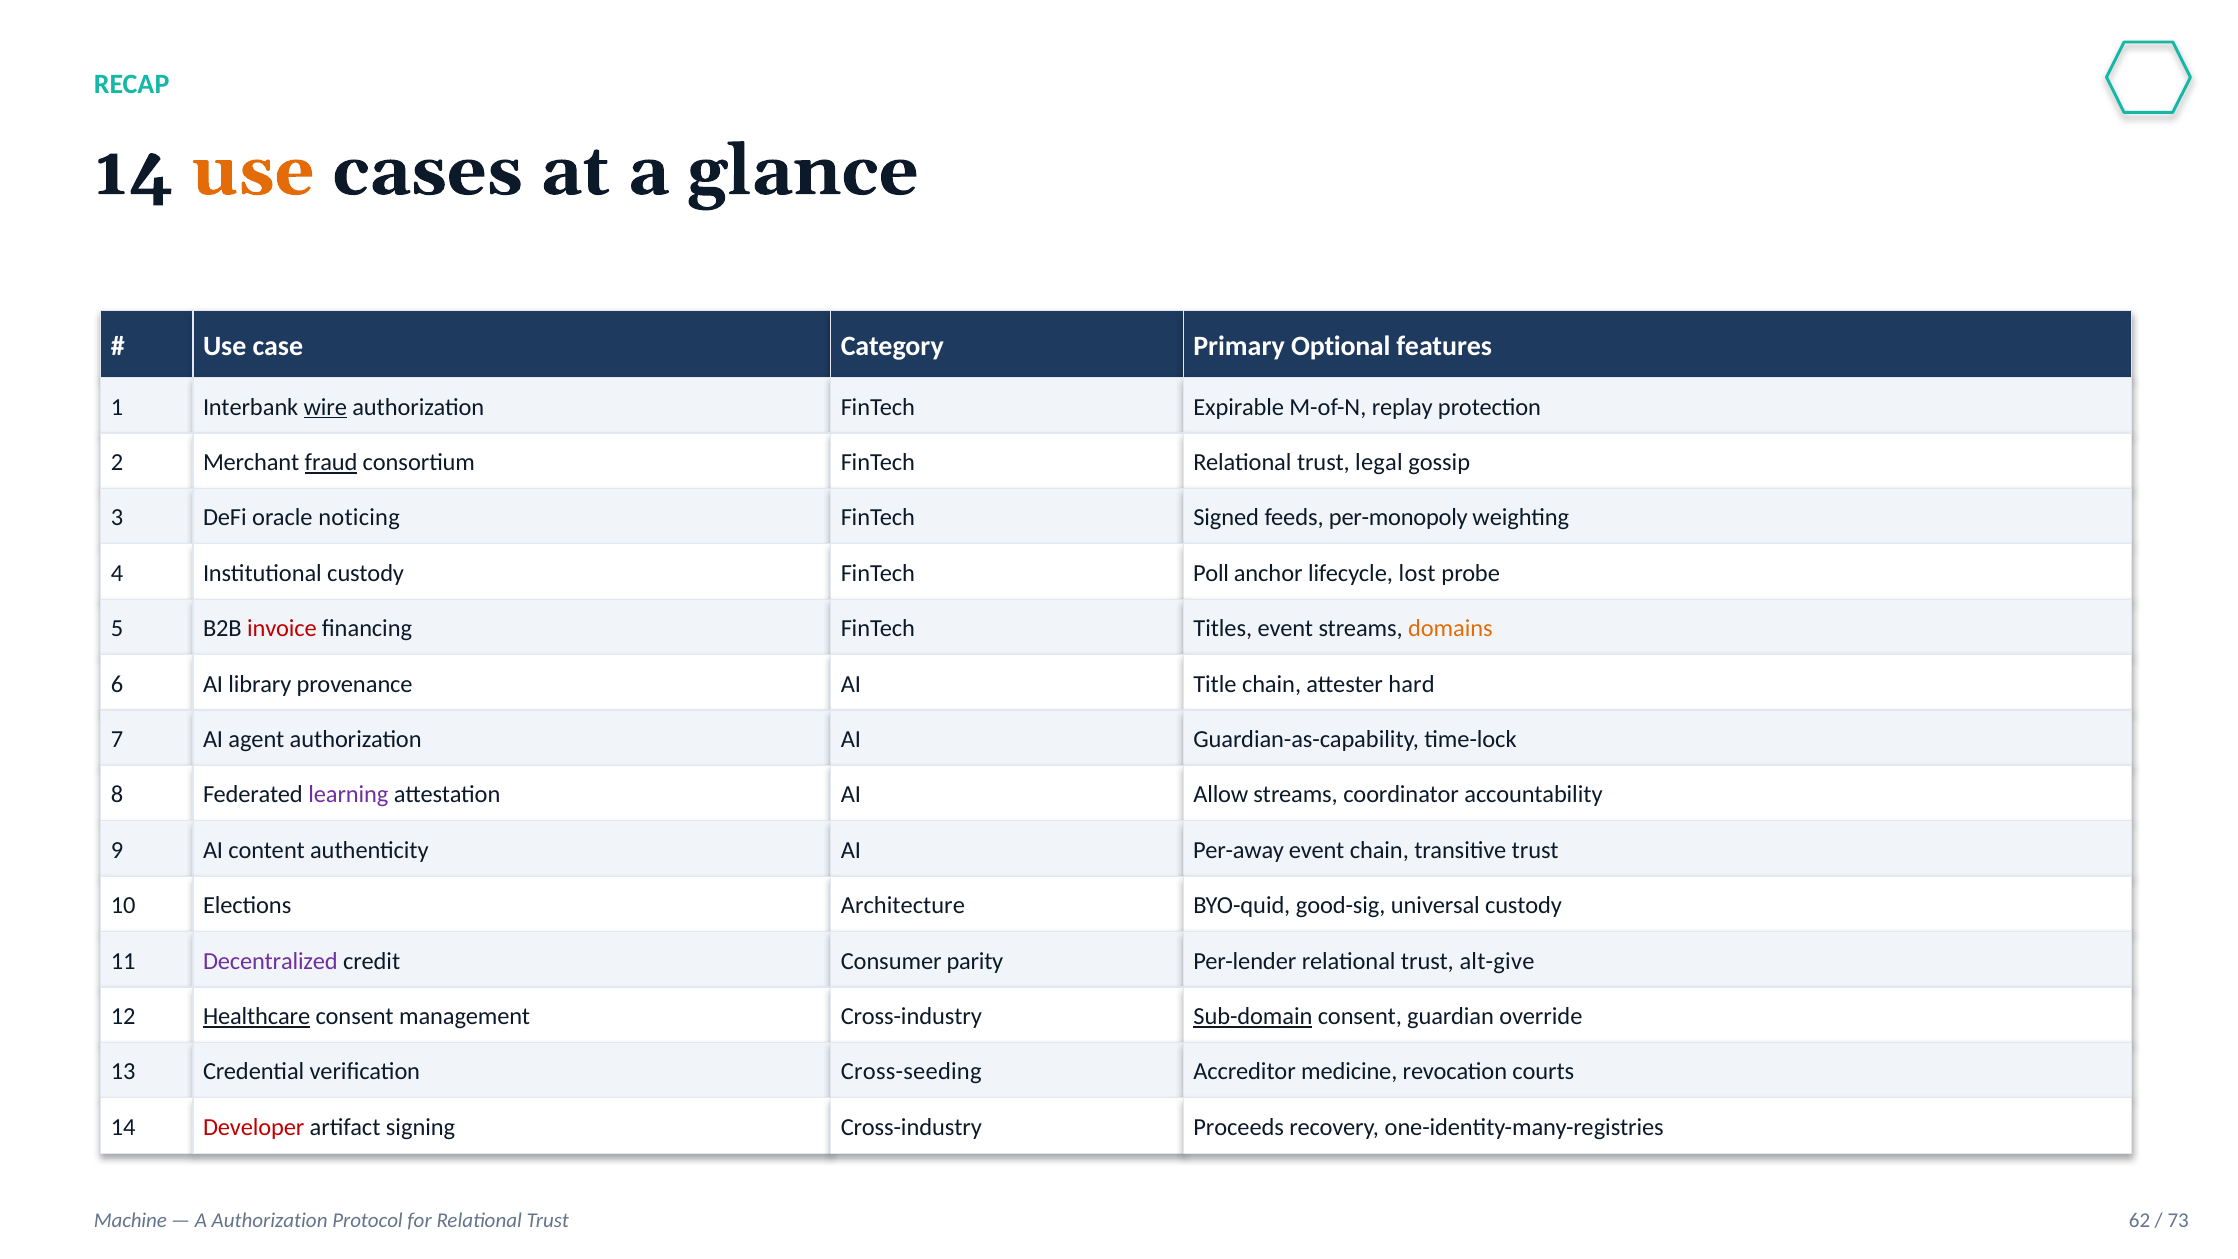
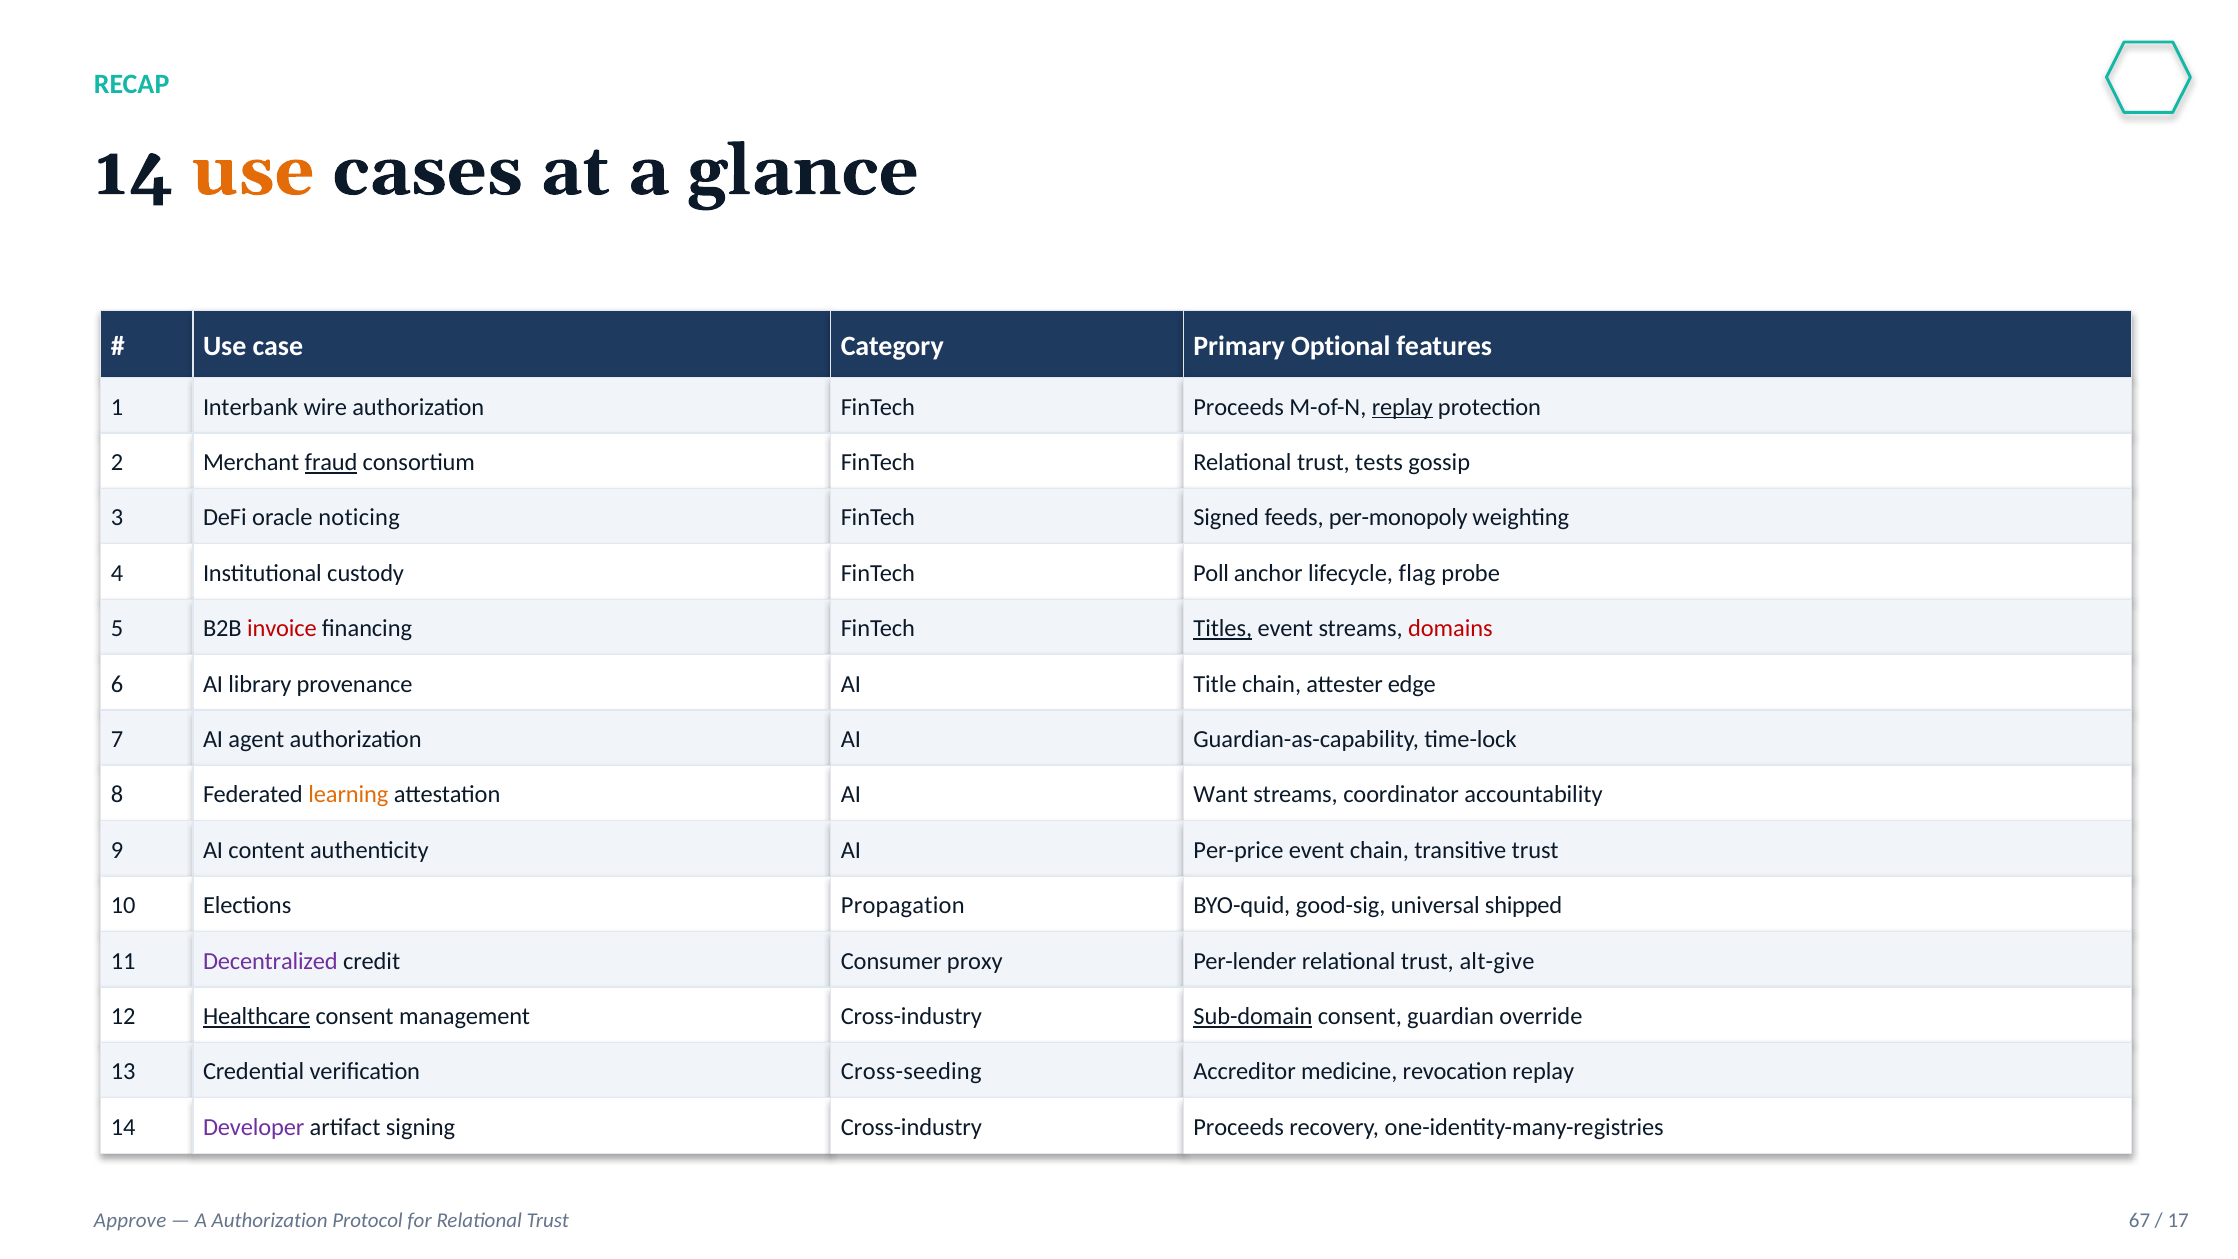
wire underline: present -> none
FinTech Expirable: Expirable -> Proceeds
replay at (1402, 407) underline: none -> present
legal: legal -> tests
lost: lost -> flag
Titles underline: none -> present
domains colour: orange -> red
hard: hard -> edge
learning colour: purple -> orange
Allow: Allow -> Want
Per-away: Per-away -> Per-price
Architecture: Architecture -> Propagation
universal custody: custody -> shipped
parity: parity -> proxy
revocation courts: courts -> replay
Developer colour: red -> purple
Machine: Machine -> Approve
62: 62 -> 67
73: 73 -> 17
